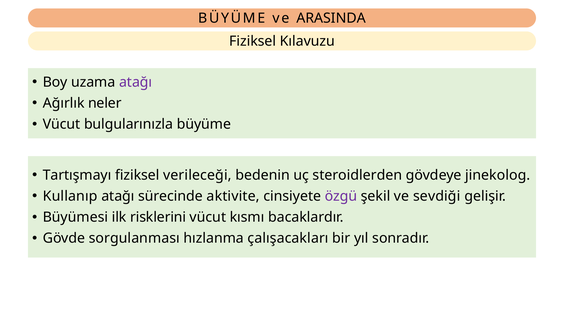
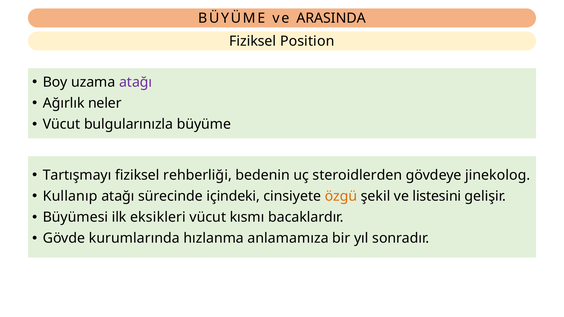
Kılavuzu: Kılavuzu -> Position
verileceği: verileceği -> rehberliği
aktivite: aktivite -> içindeki
özgü colour: purple -> orange
sevdiği: sevdiği -> listesini
risklerini: risklerini -> eksikleri
sorgulanması: sorgulanması -> kurumlarında
çalışacakları: çalışacakları -> anlamamıza
